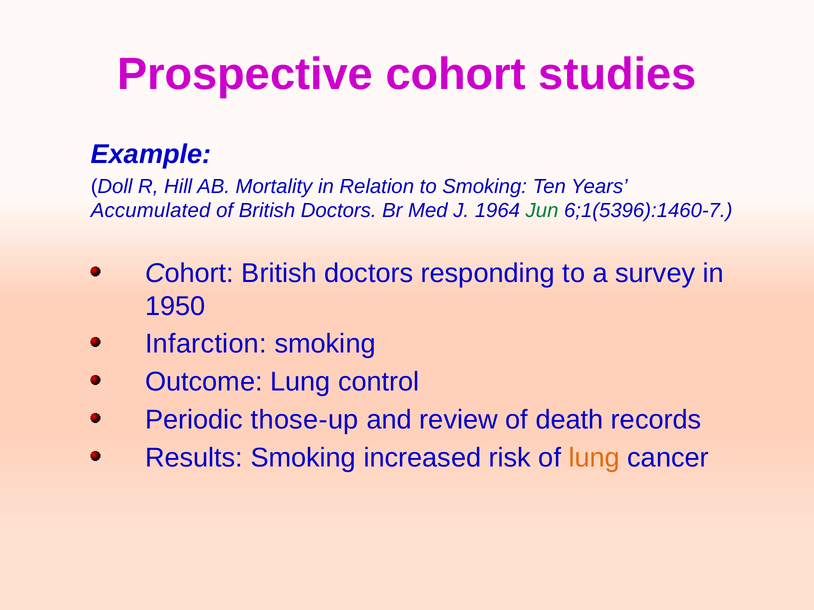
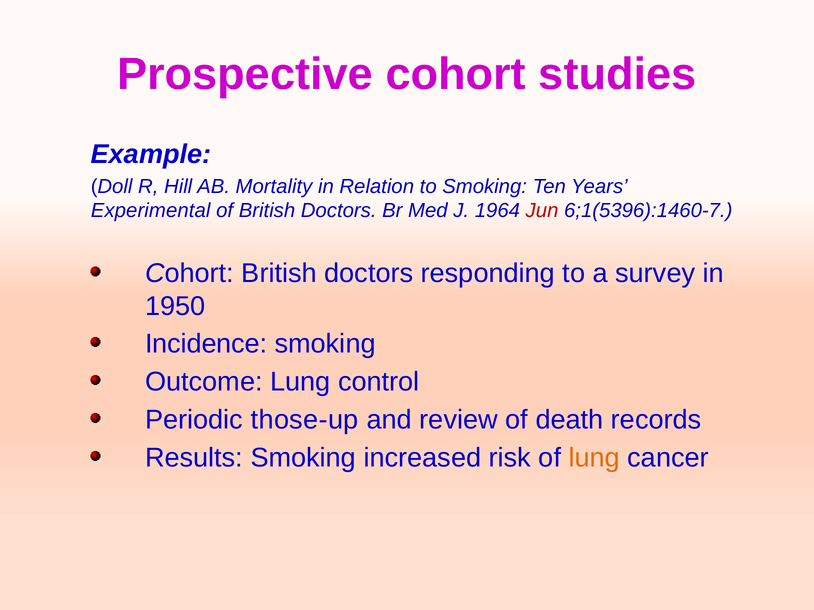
Accumulated: Accumulated -> Experimental
Jun colour: green -> red
Infarction: Infarction -> Incidence
